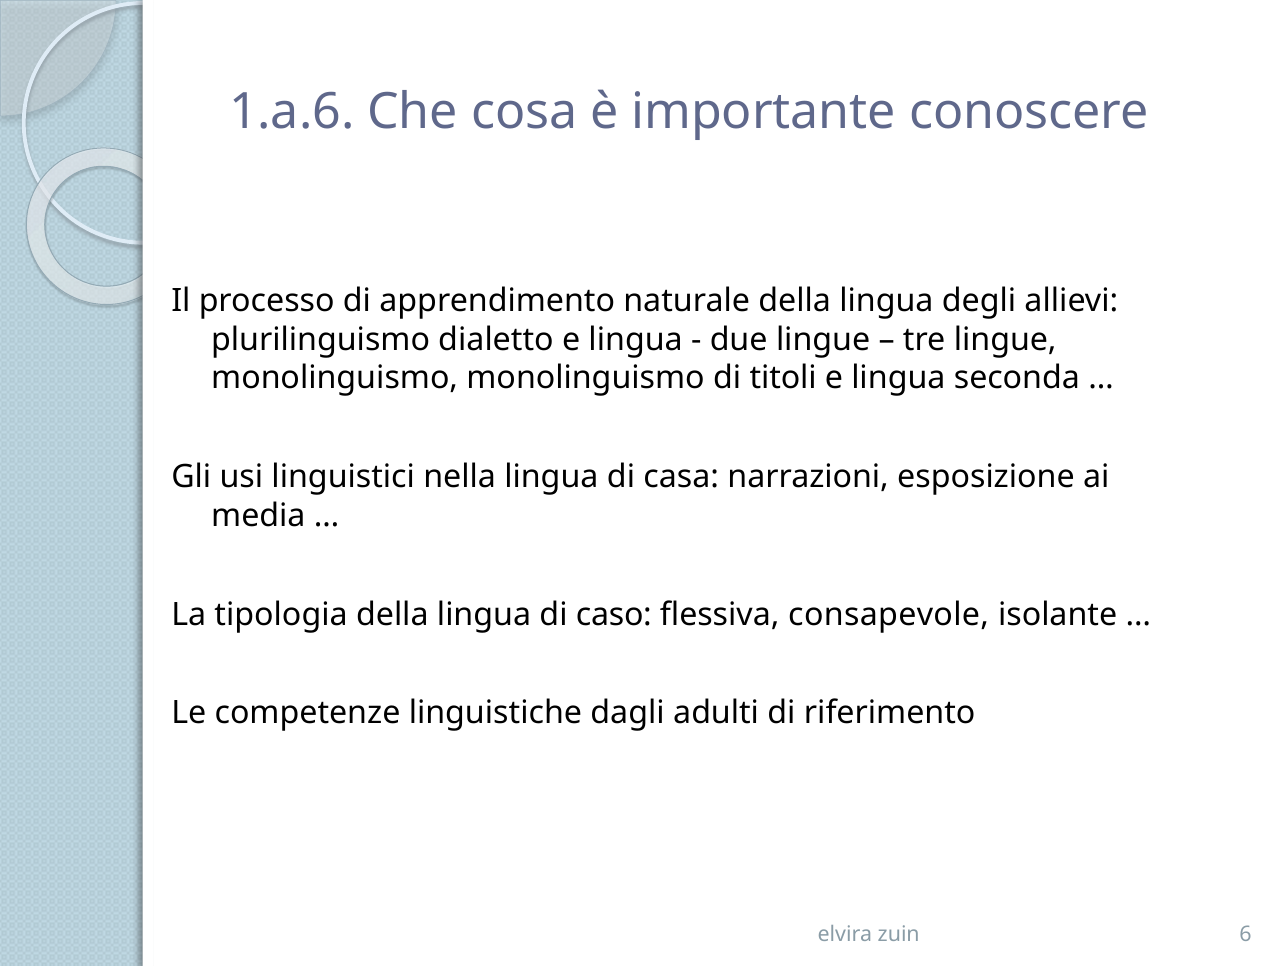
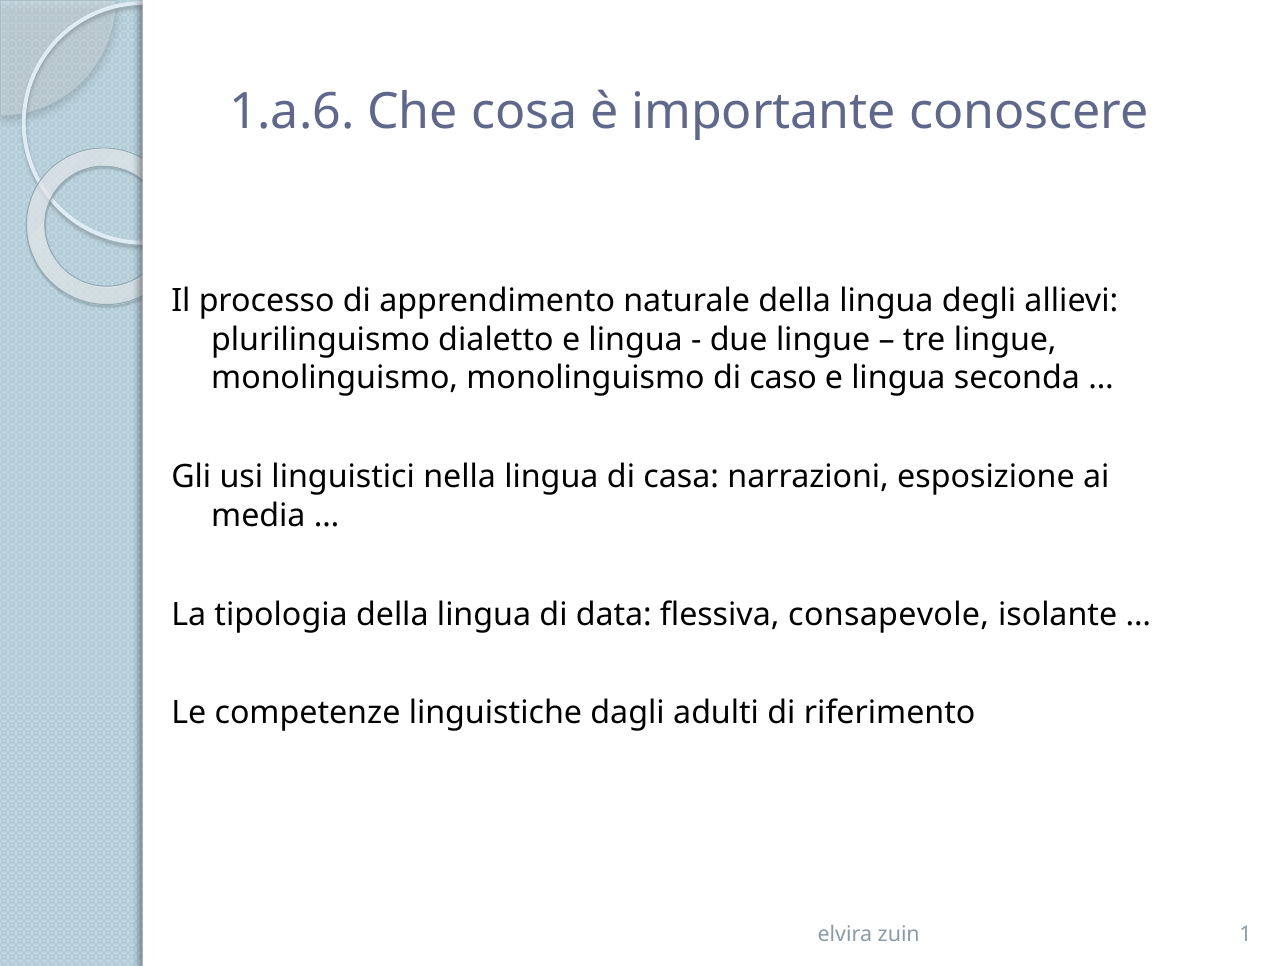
titoli: titoli -> caso
caso: caso -> data
6: 6 -> 1
